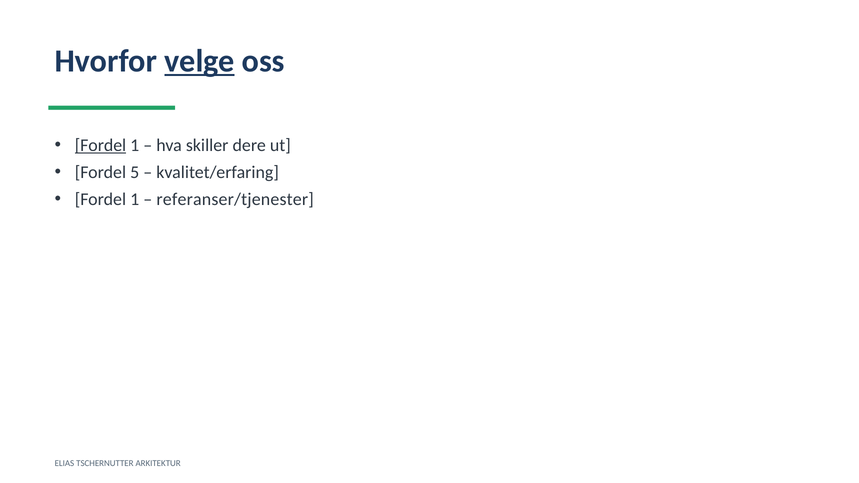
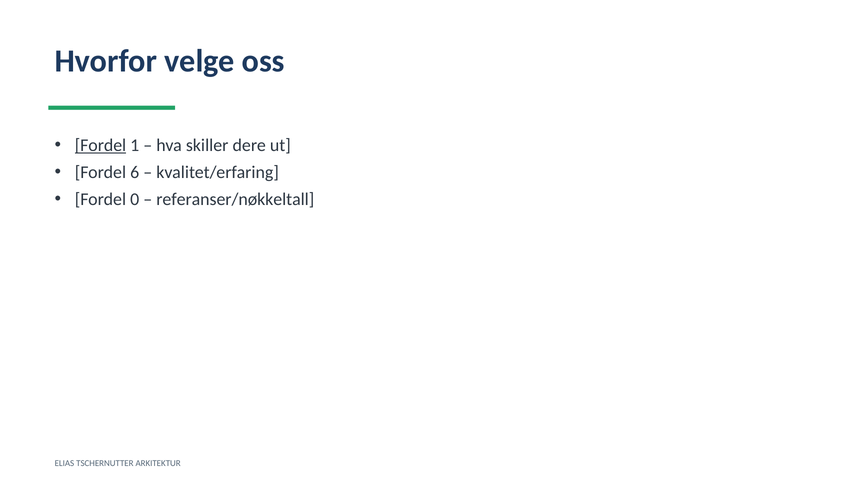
velge underline: present -> none
5: 5 -> 6
1 at (135, 199): 1 -> 0
referanser/tjenester: referanser/tjenester -> referanser/nøkkeltall
